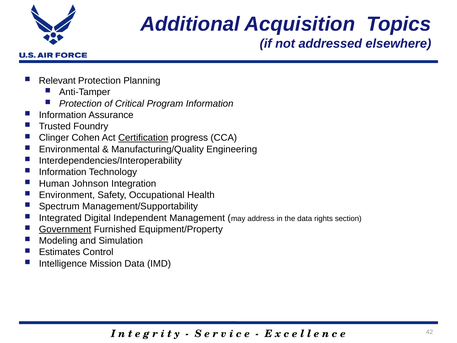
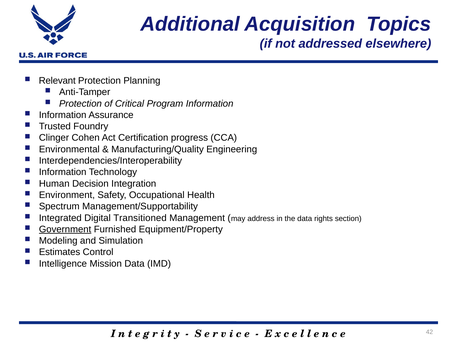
Certification underline: present -> none
Johnson: Johnson -> Decision
Independent: Independent -> Transitioned
